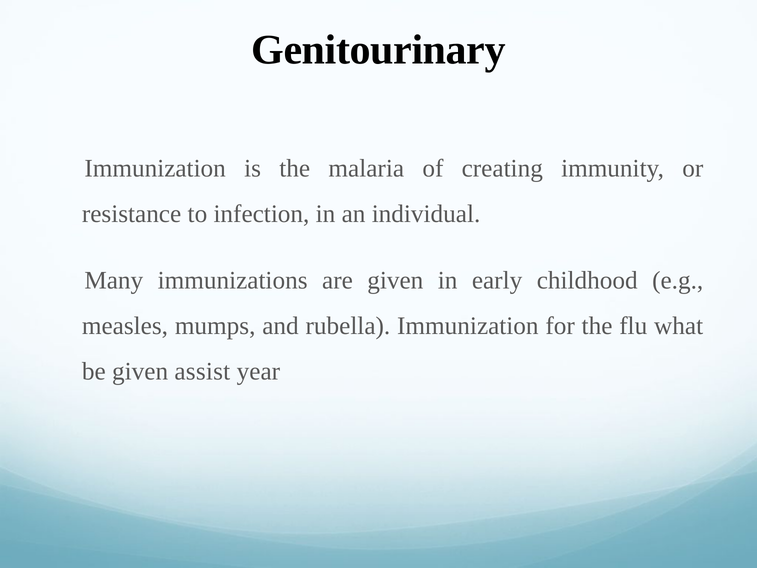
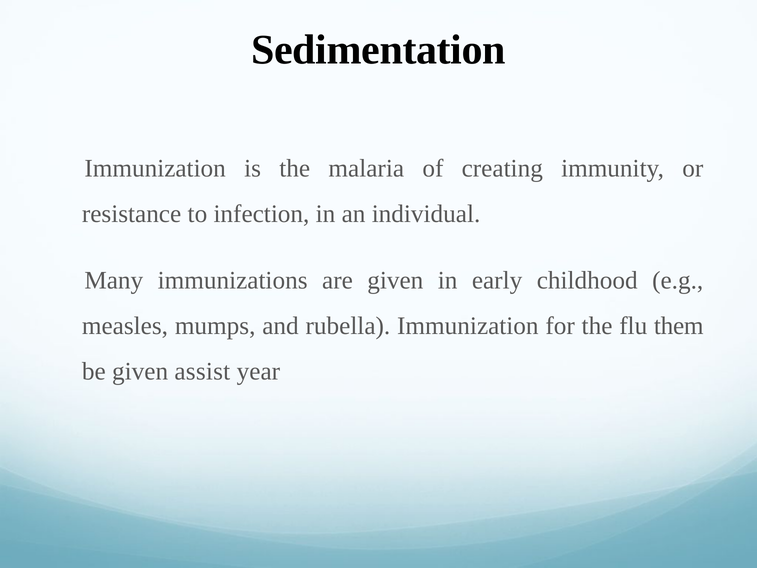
Genitourinary: Genitourinary -> Sedimentation
what: what -> them
